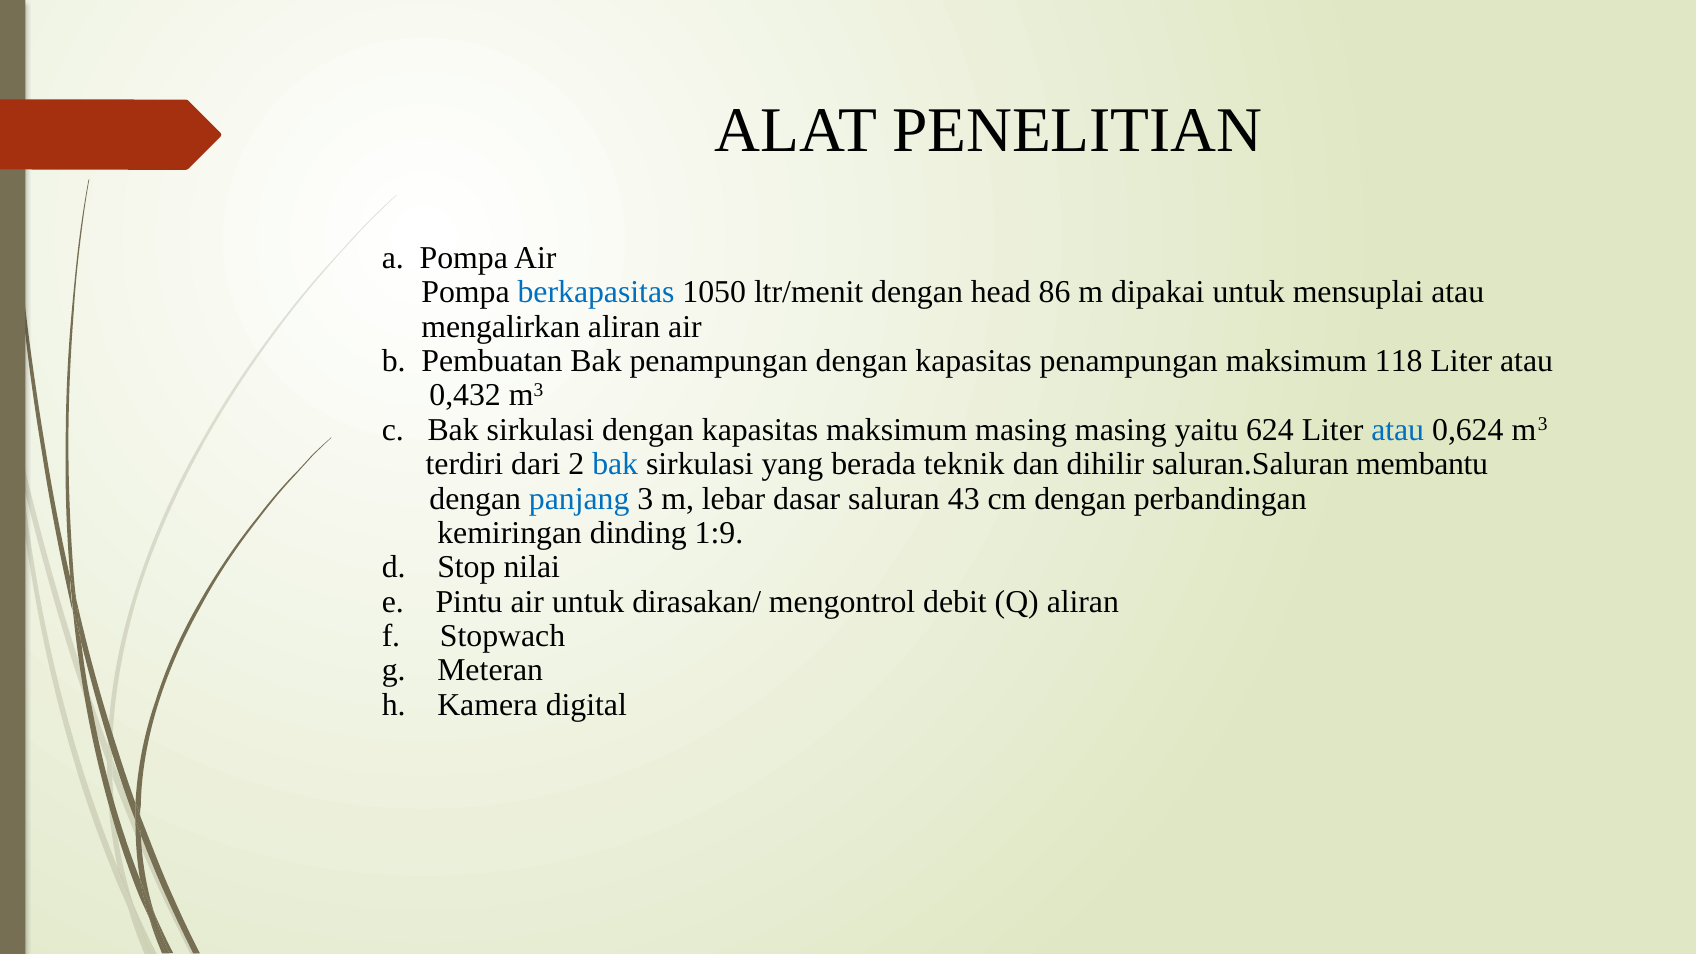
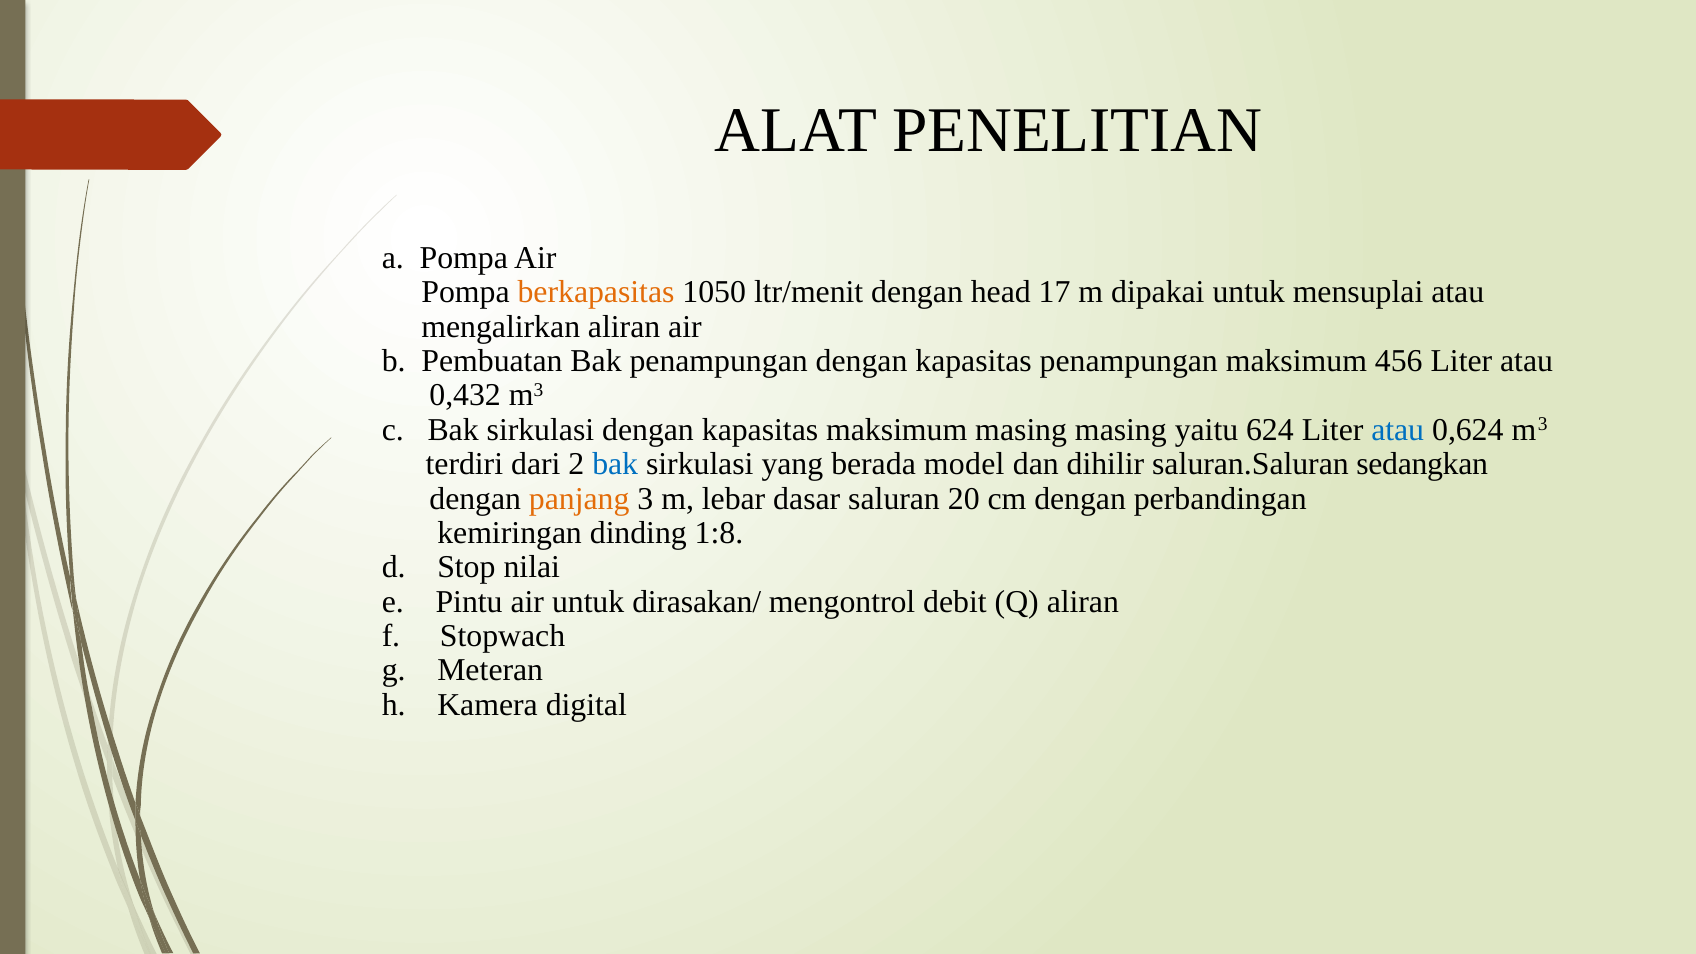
berkapasitas colour: blue -> orange
86: 86 -> 17
118: 118 -> 456
teknik: teknik -> model
membantu: membantu -> sedangkan
panjang colour: blue -> orange
43: 43 -> 20
1:9: 1:9 -> 1:8
